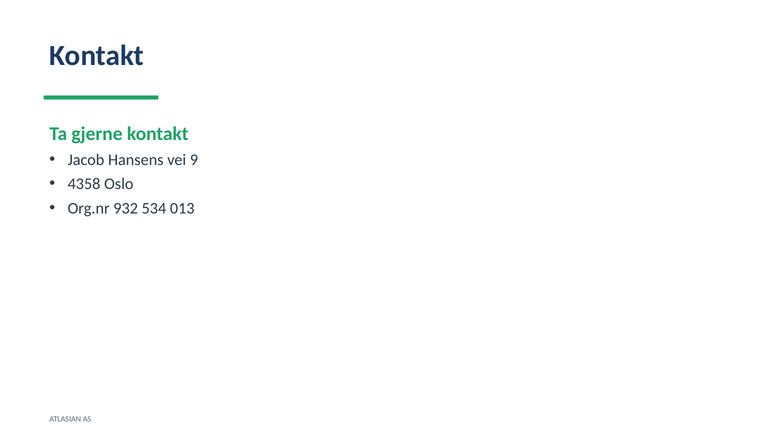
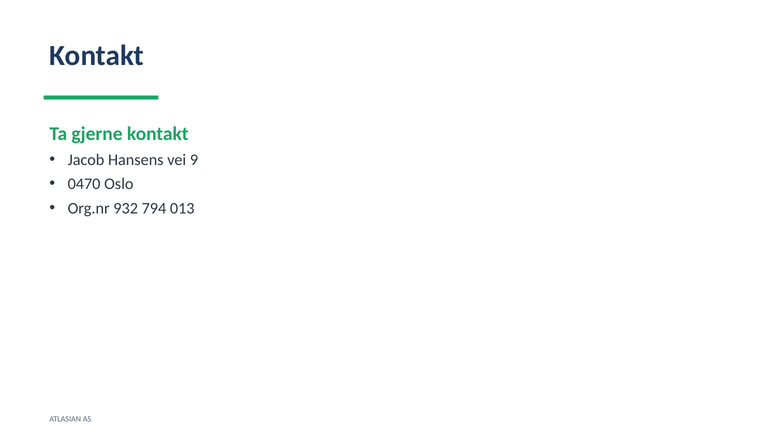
4358: 4358 -> 0470
534: 534 -> 794
